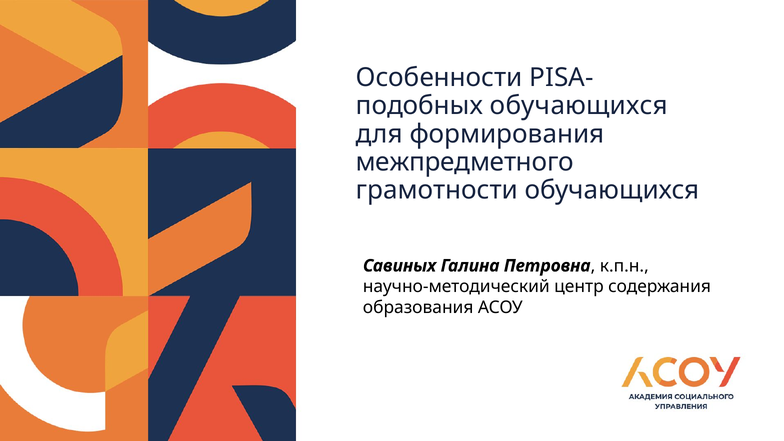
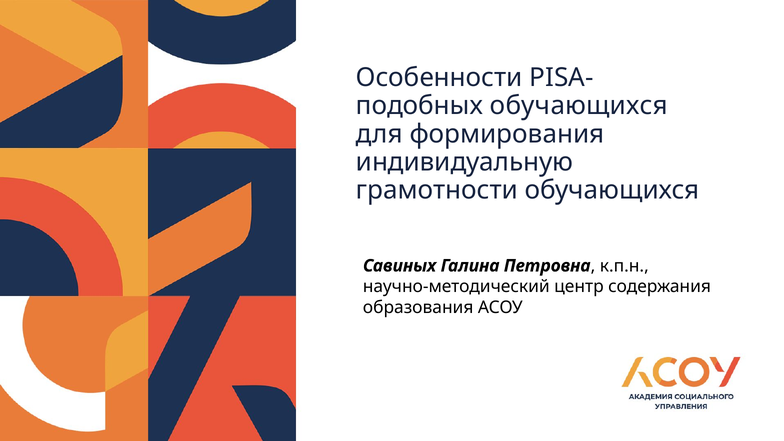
межпредметного: межпредметного -> индивидуальную
